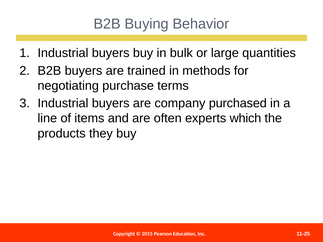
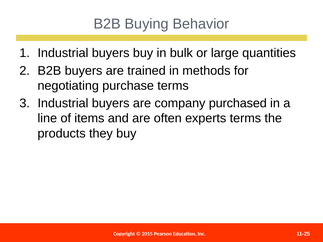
experts which: which -> terms
